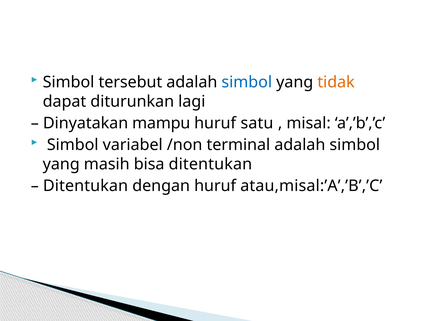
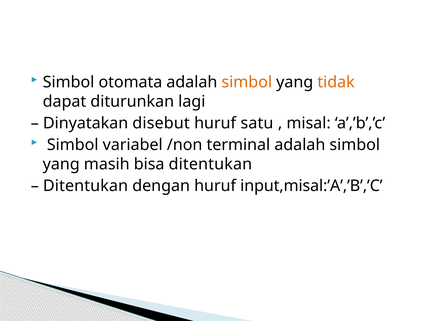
tersebut: tersebut -> otomata
simbol at (247, 82) colour: blue -> orange
mampu: mampu -> disebut
atau,misal:’A’,’B’,’C: atau,misal:’A’,’B’,’C -> input,misal:’A’,’B’,’C
